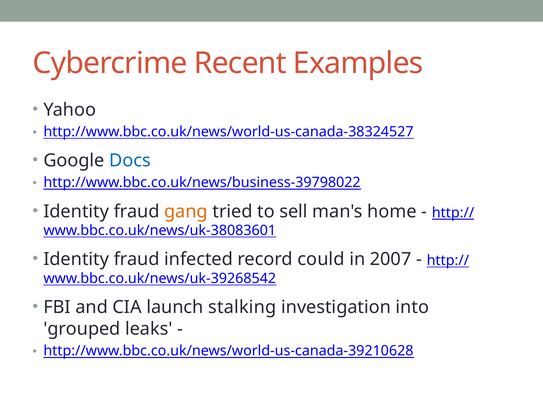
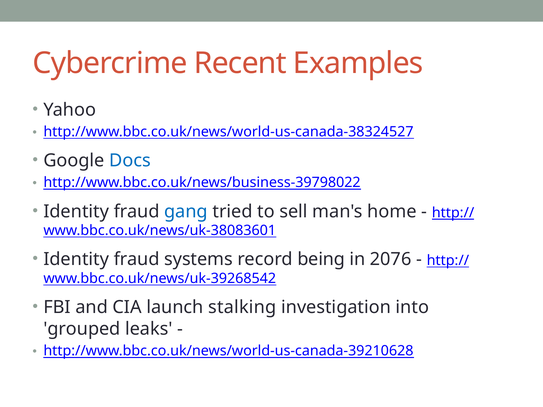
gang colour: orange -> blue
infected: infected -> systems
could: could -> being
2007: 2007 -> 2076
